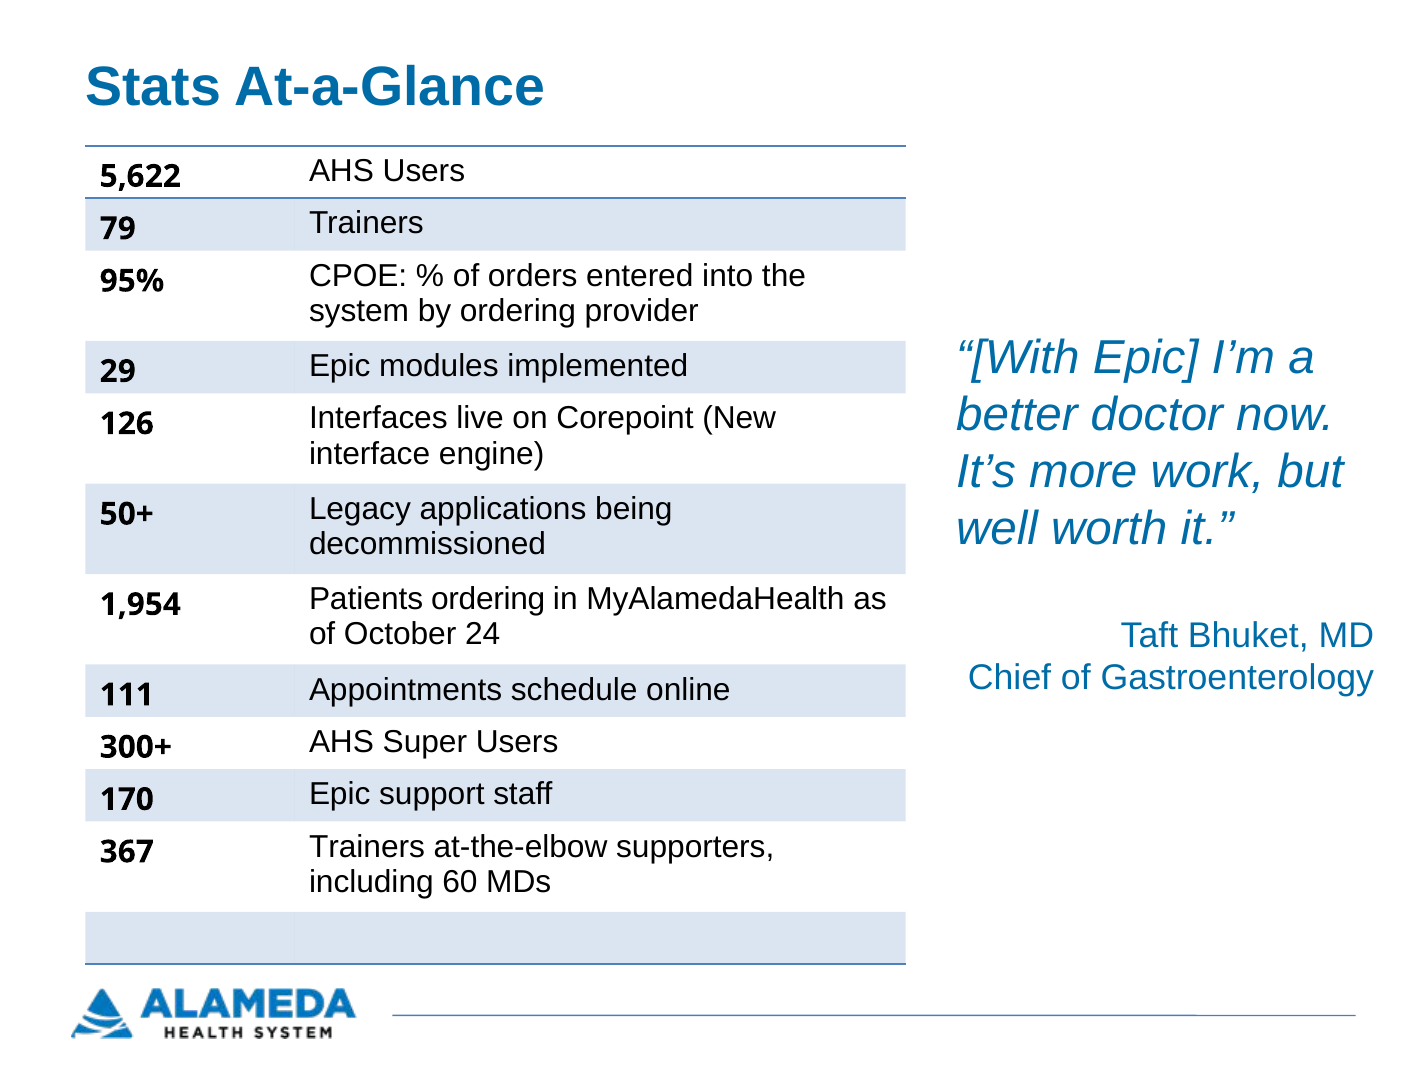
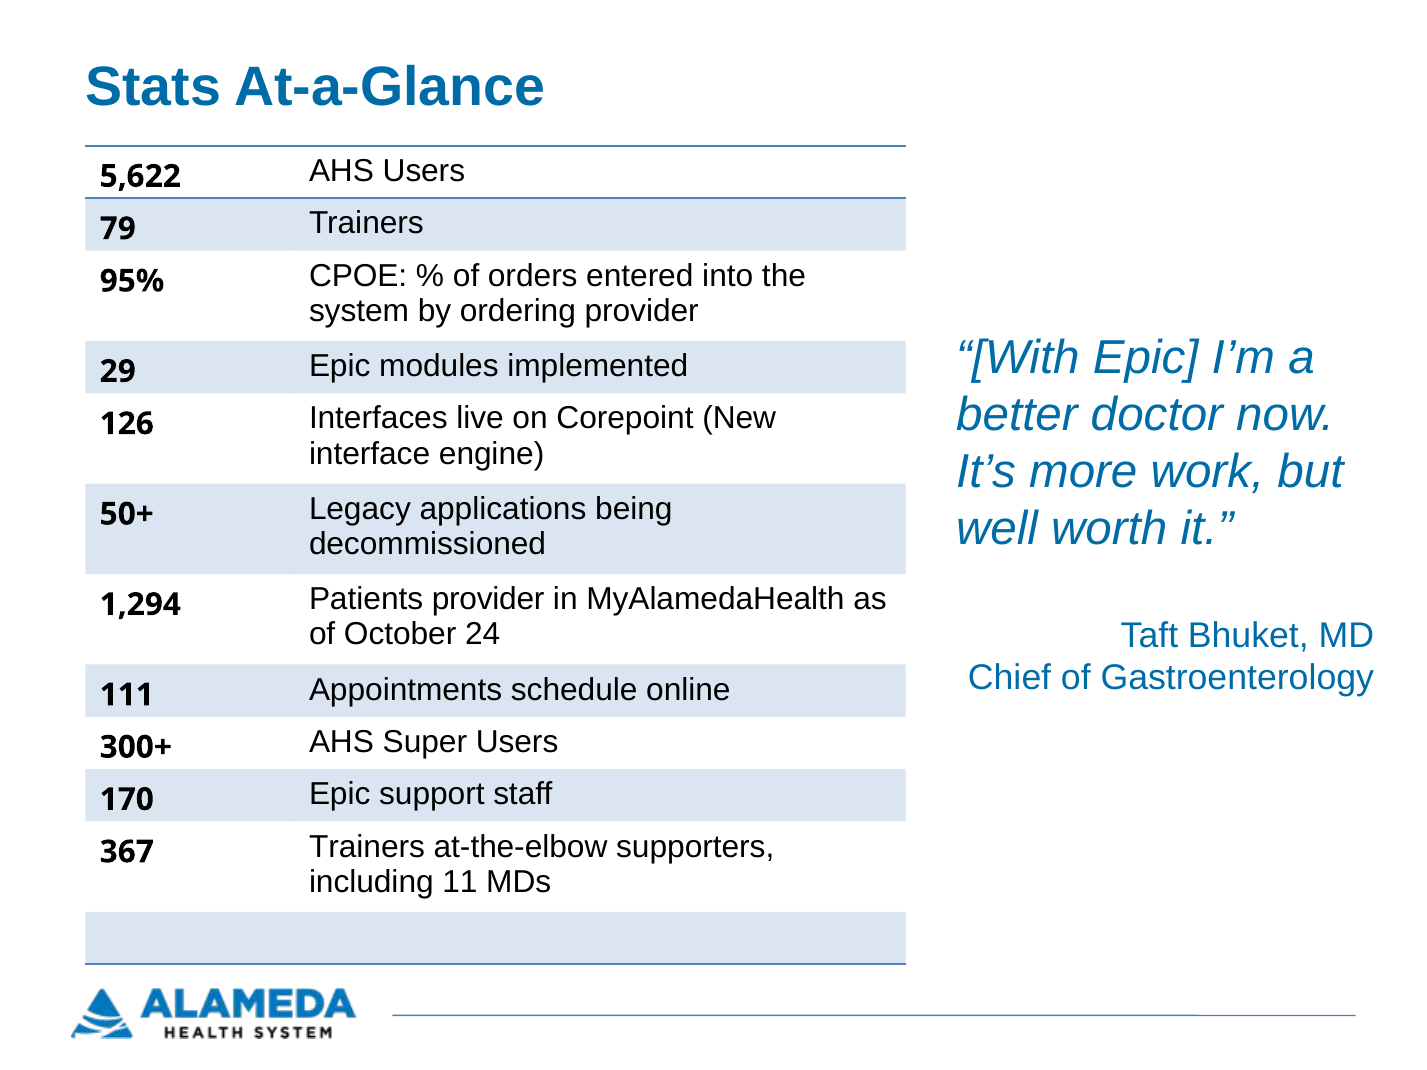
1,954: 1,954 -> 1,294
Patients ordering: ordering -> provider
60: 60 -> 11
